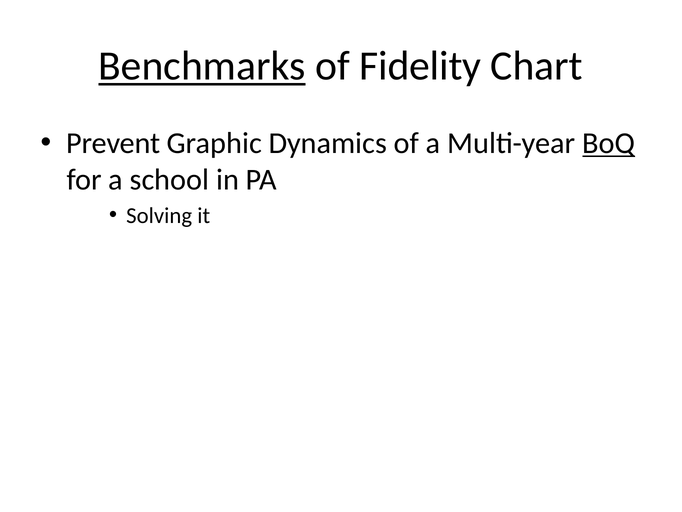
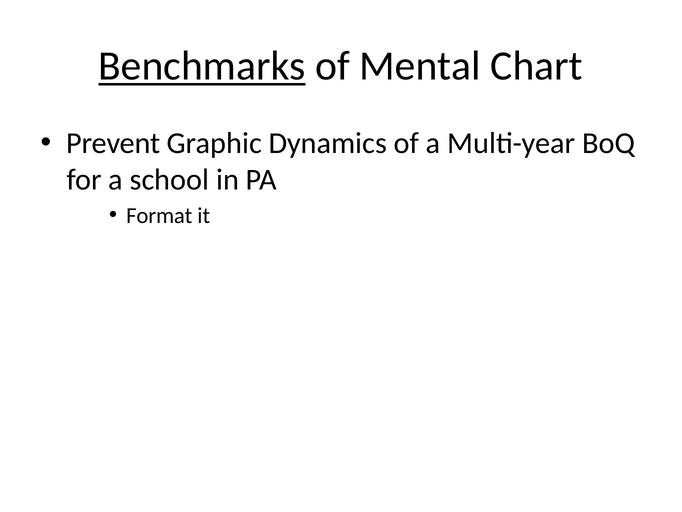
Fidelity: Fidelity -> Mental
BoQ underline: present -> none
Solving: Solving -> Format
